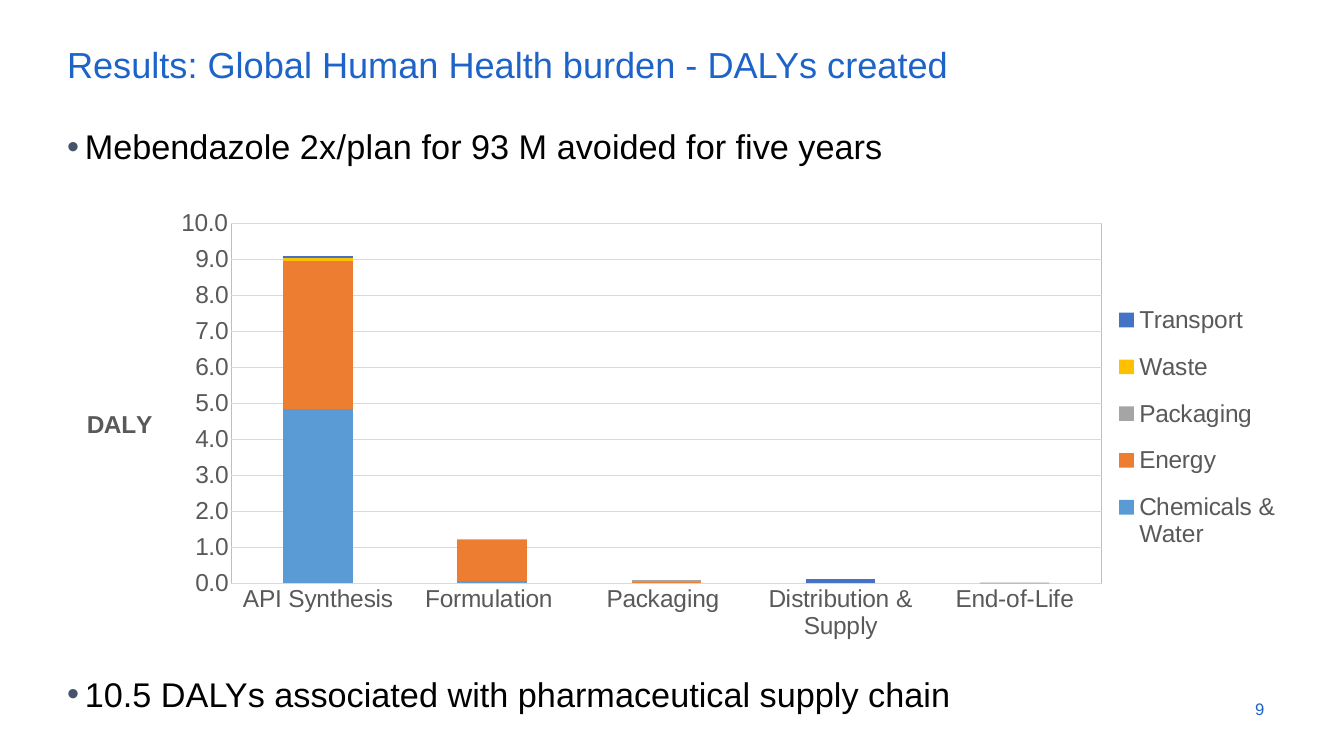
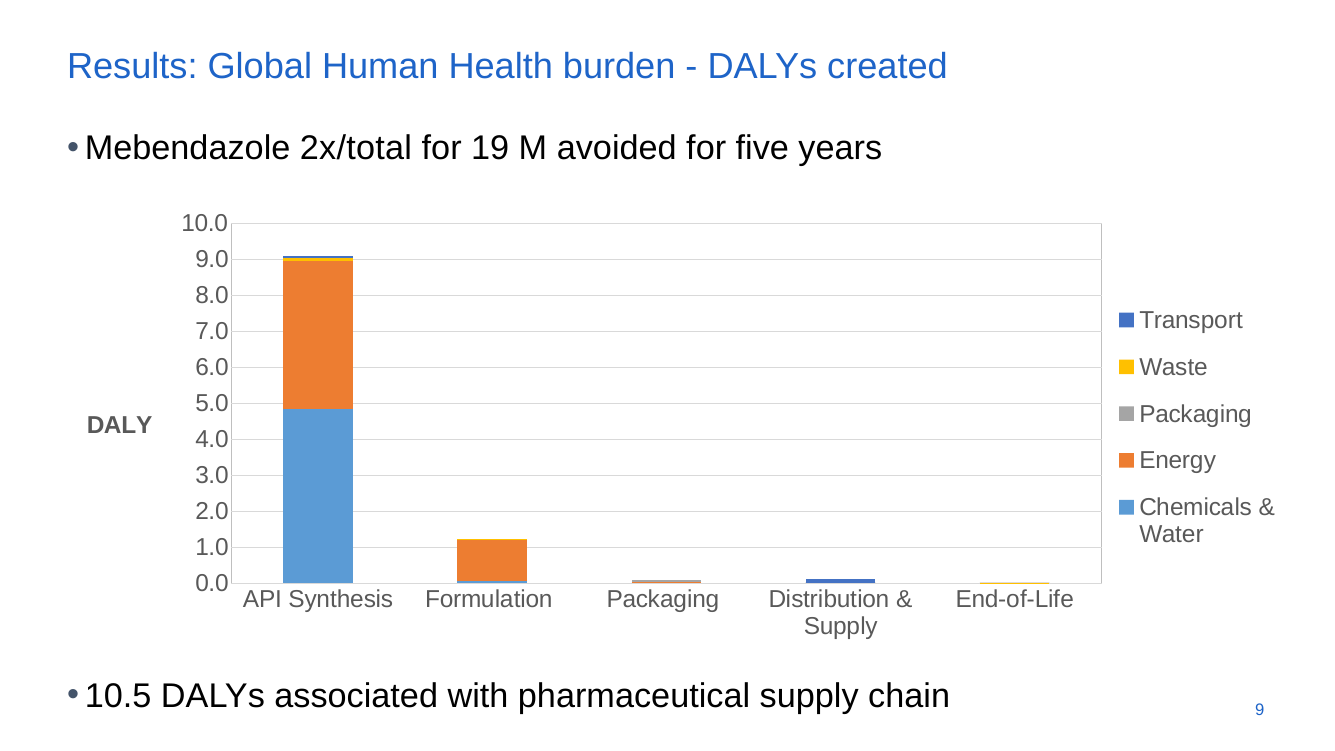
2x/plan: 2x/plan -> 2x/total
93: 93 -> 19
